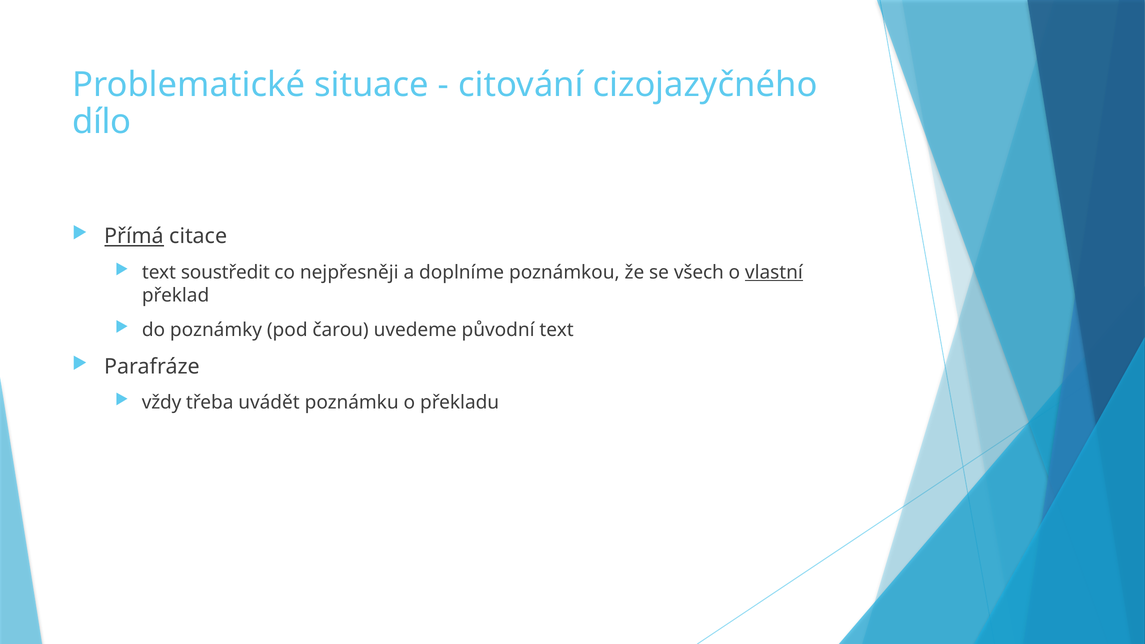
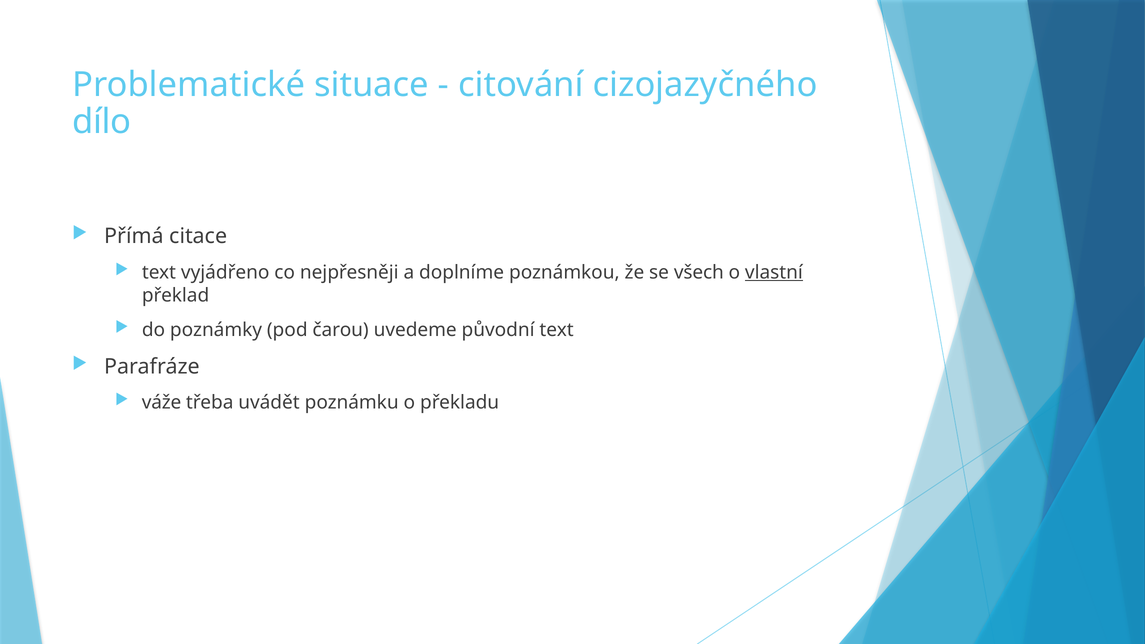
Přímá underline: present -> none
soustředit: soustředit -> vyjádřeno
vždy: vždy -> váže
